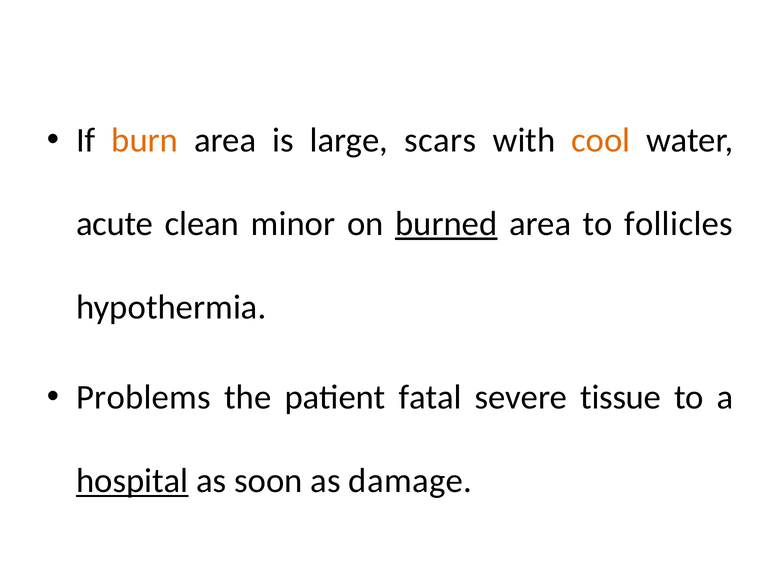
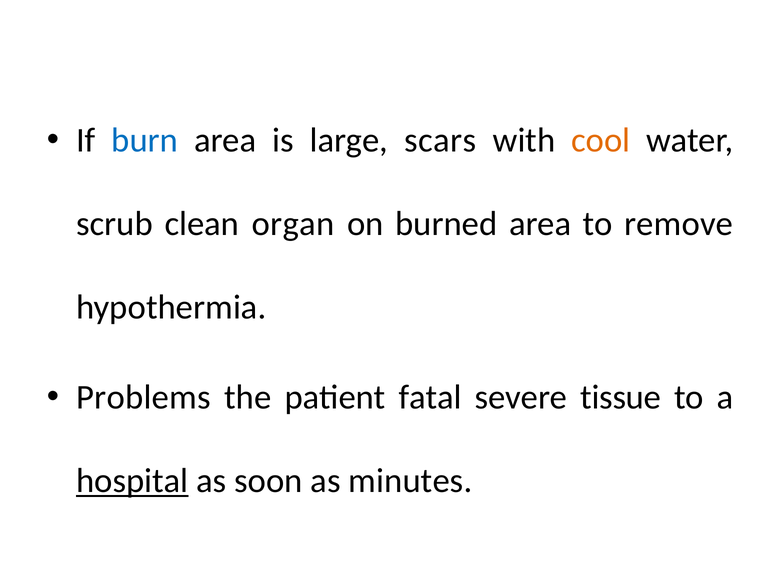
burn colour: orange -> blue
acute: acute -> scrub
minor: minor -> organ
burned underline: present -> none
follicles: follicles -> remove
damage: damage -> minutes
